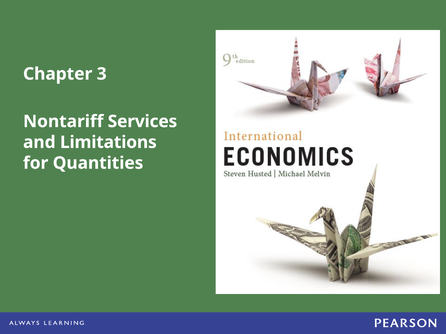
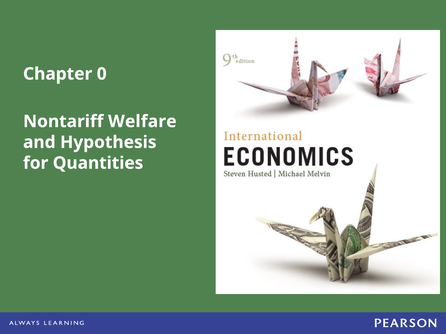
3: 3 -> 0
Services: Services -> Welfare
Limitations: Limitations -> Hypothesis
